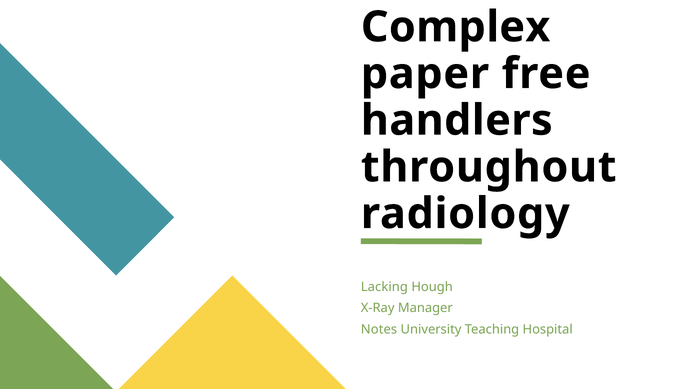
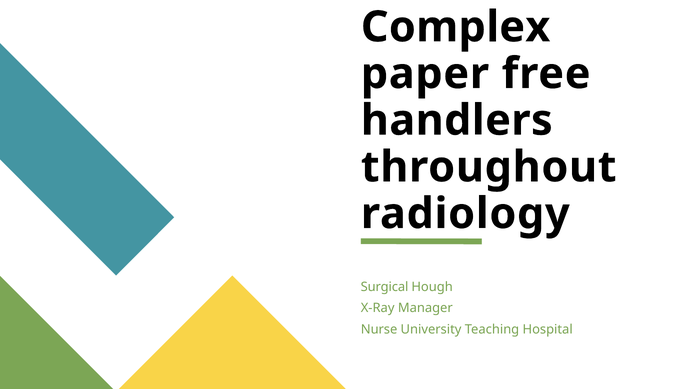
Lacking: Lacking -> Surgical
Notes: Notes -> Nurse
